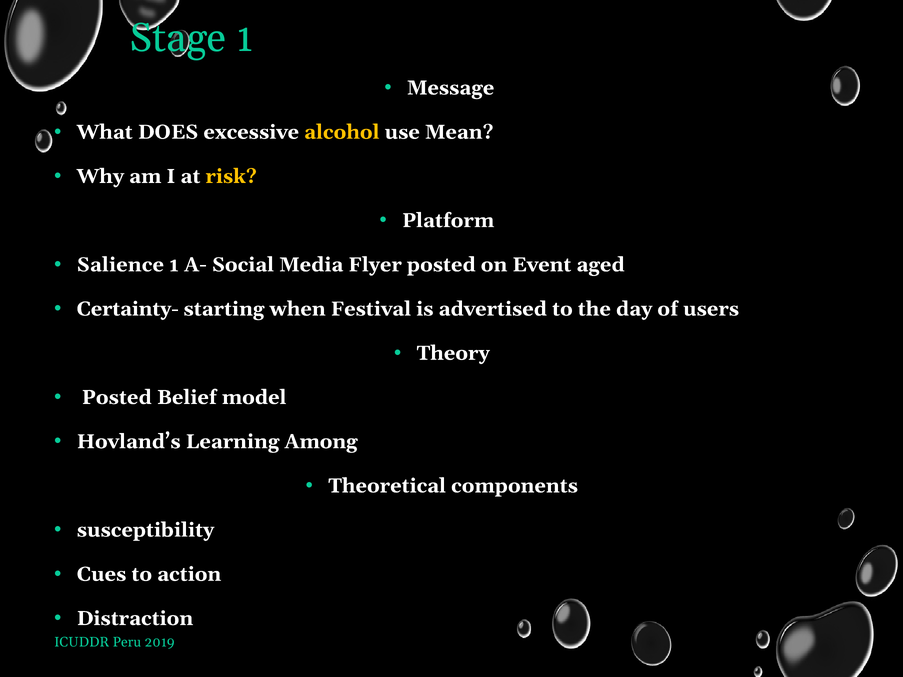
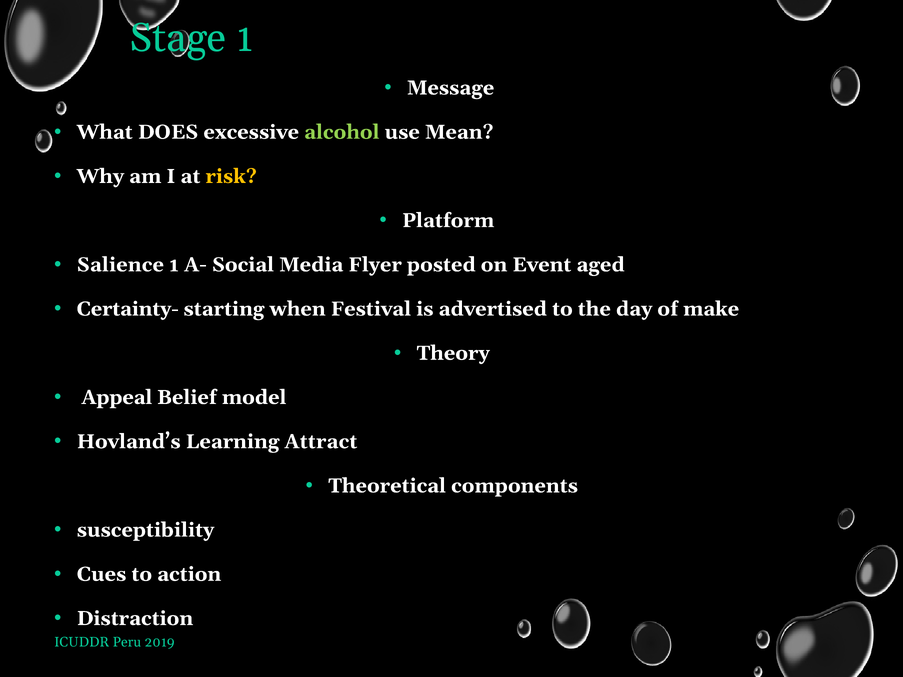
alcohol colour: yellow -> light green
users: users -> make
Posted at (117, 397): Posted -> Appeal
Among: Among -> Attract
